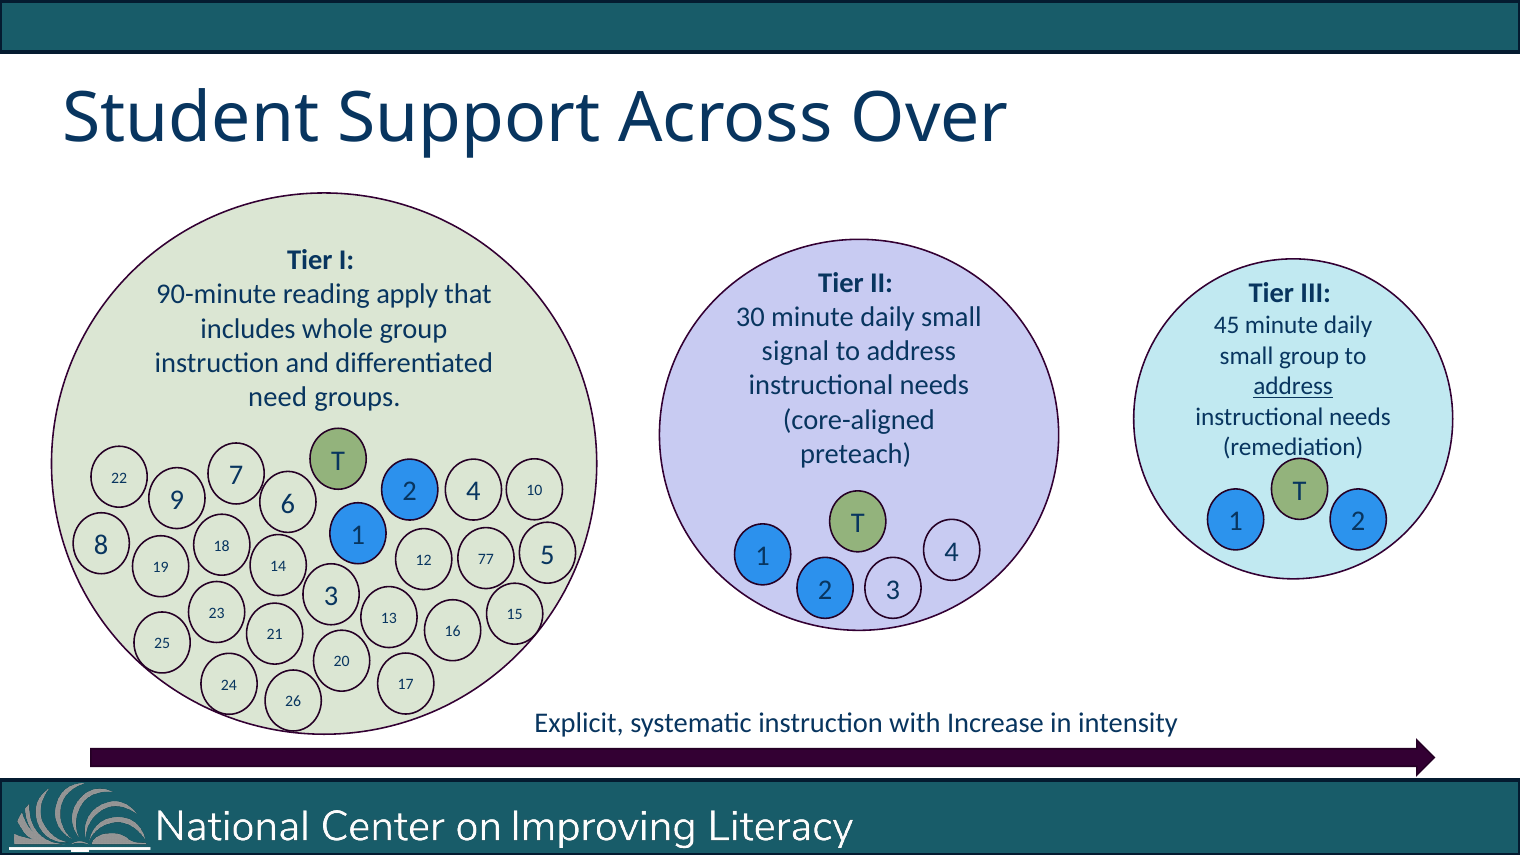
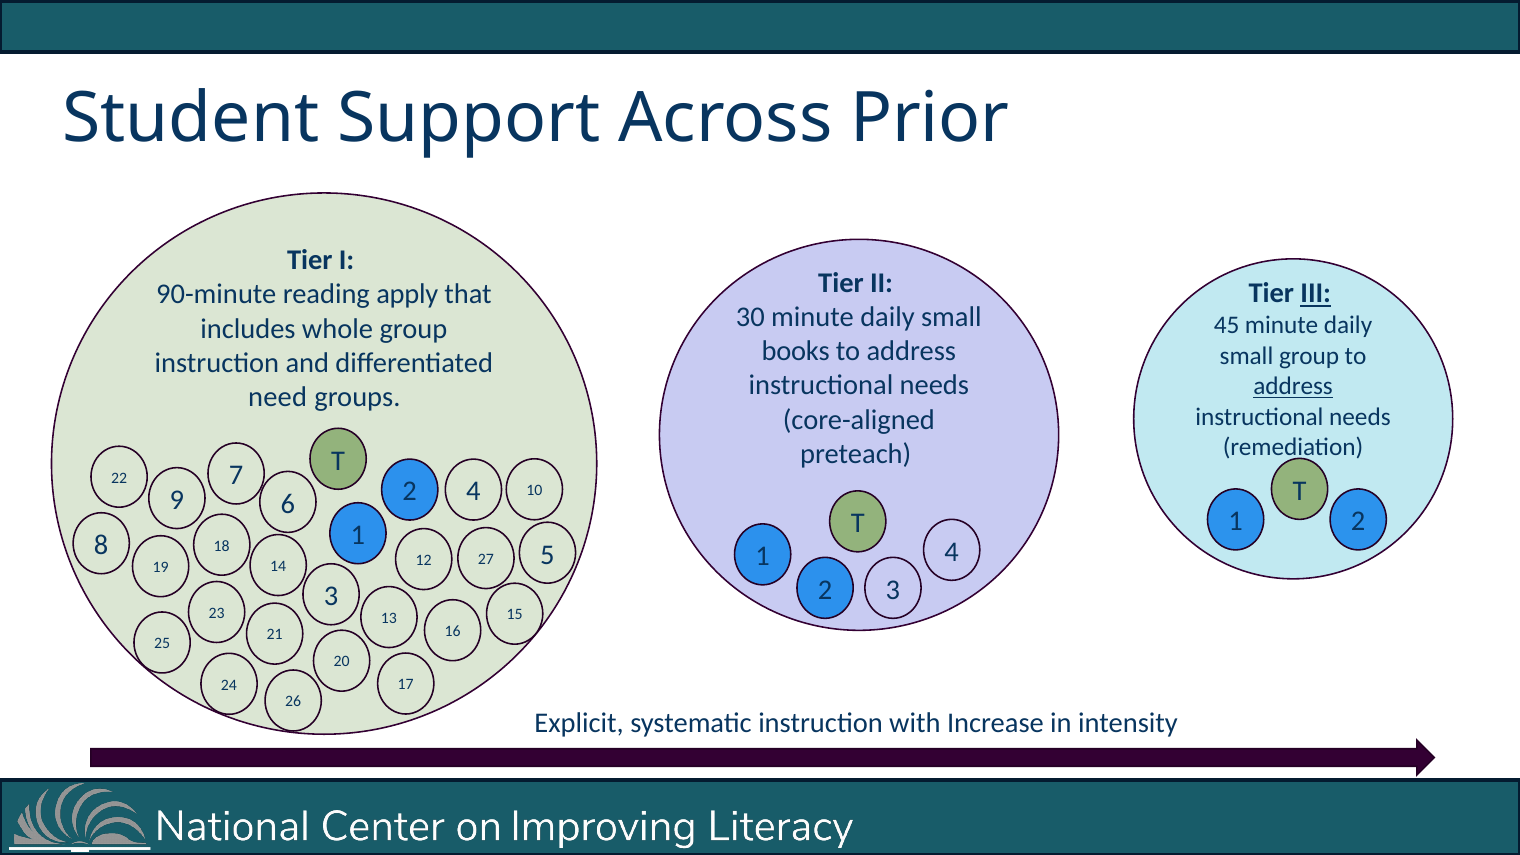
Over: Over -> Prior
III underline: none -> present
signal: signal -> books
77: 77 -> 27
